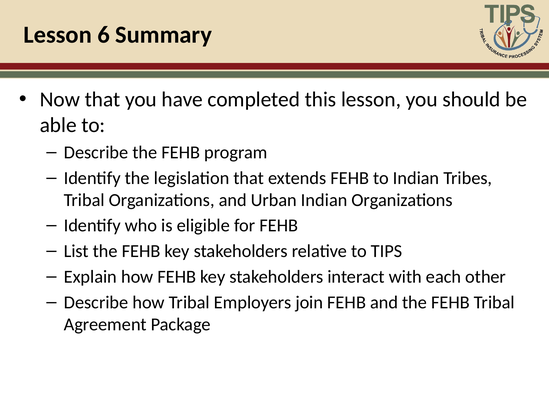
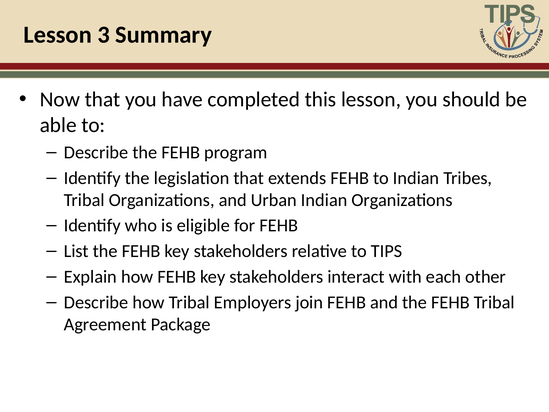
6: 6 -> 3
